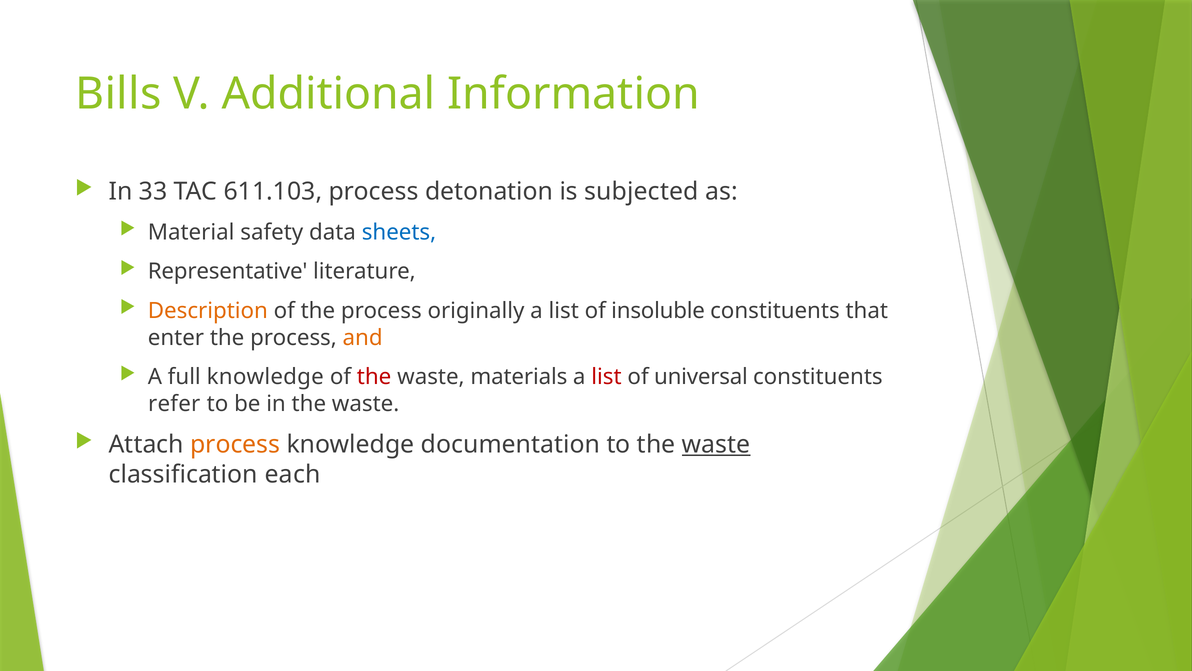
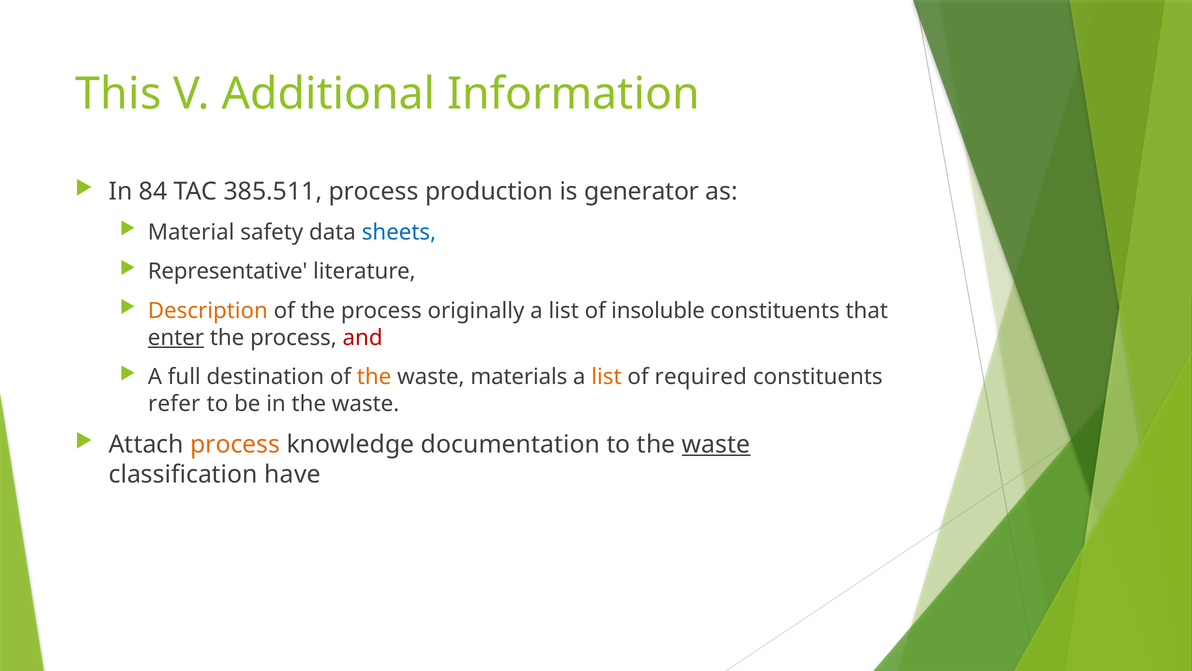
Bills: Bills -> This
33: 33 -> 84
611.103: 611.103 -> 385.511
detonation: detonation -> production
subjected: subjected -> generator
enter underline: none -> present
and colour: orange -> red
full knowledge: knowledge -> destination
the at (374, 377) colour: red -> orange
list at (606, 377) colour: red -> orange
universal: universal -> required
each: each -> have
